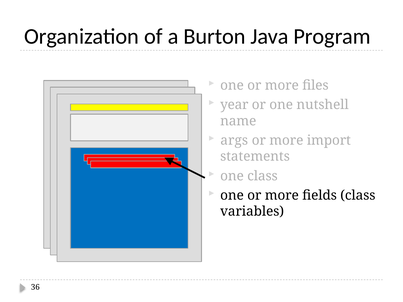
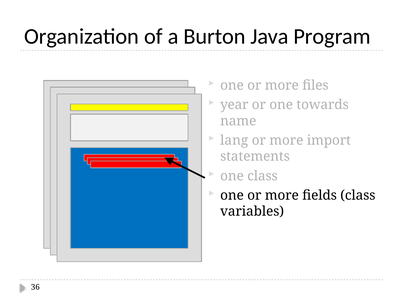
nutshell: nutshell -> towards
args: args -> lang
